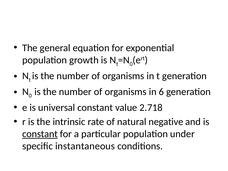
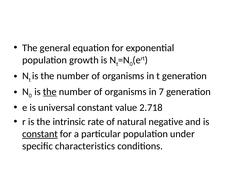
the at (50, 92) underline: none -> present
6: 6 -> 7
instantaneous: instantaneous -> characteristics
